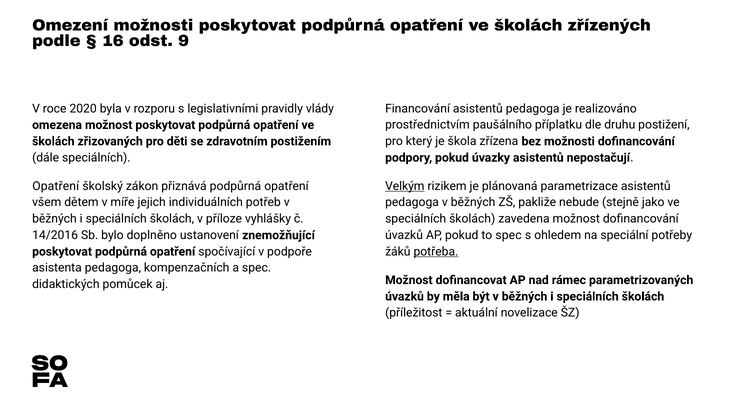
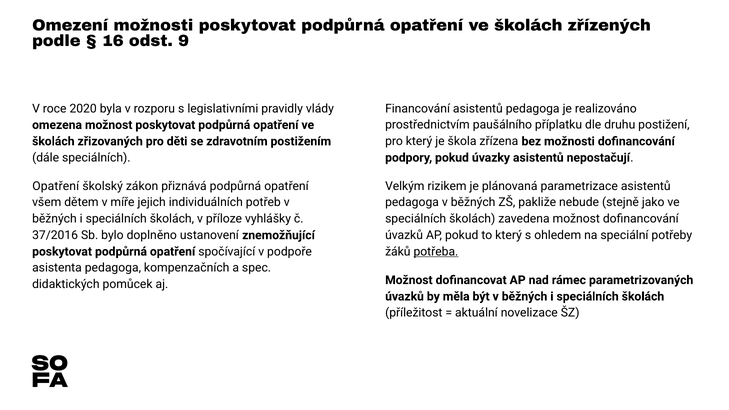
Velkým underline: present -> none
14/2016: 14/2016 -> 37/2016
to spec: spec -> který
